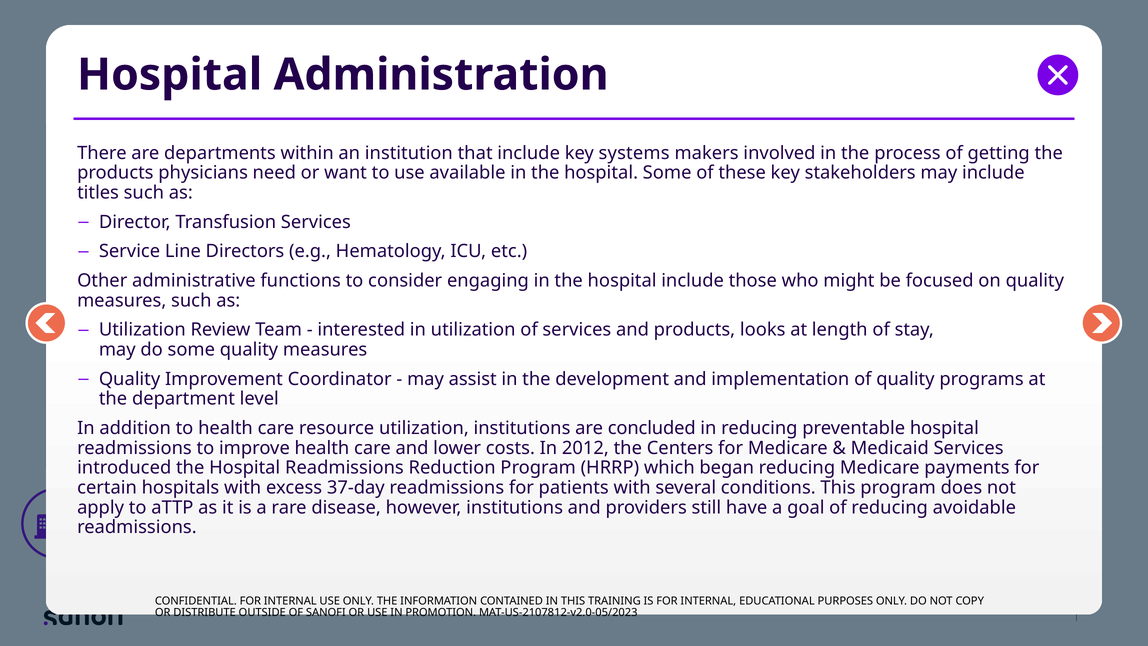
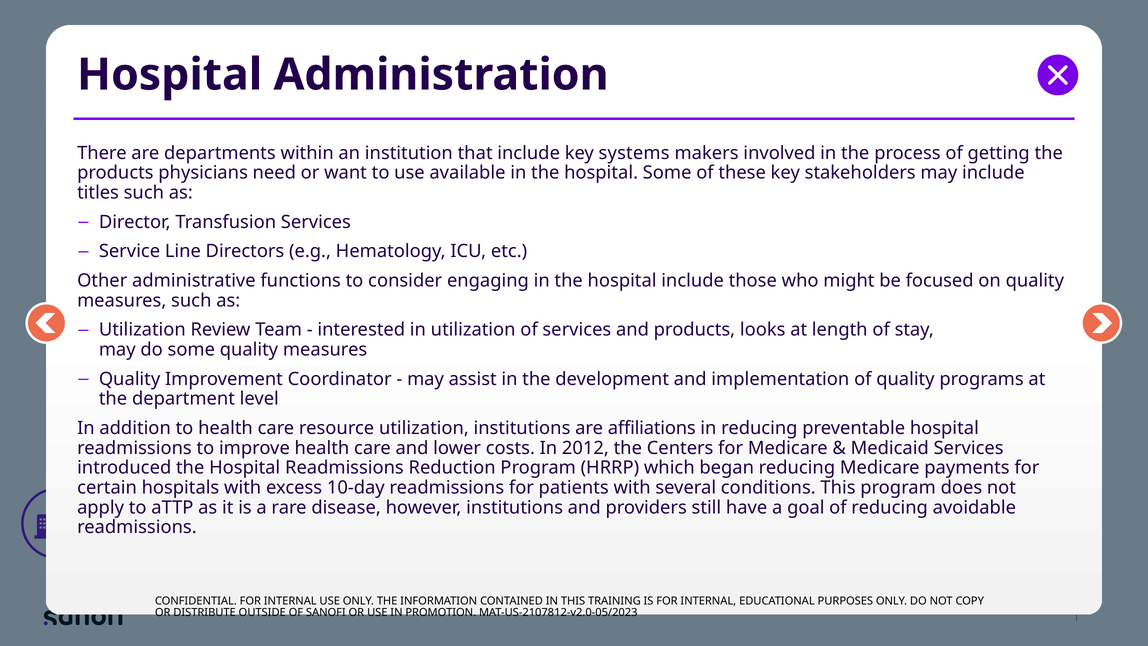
concluded: concluded -> affiliations
37-day: 37-day -> 10-day
